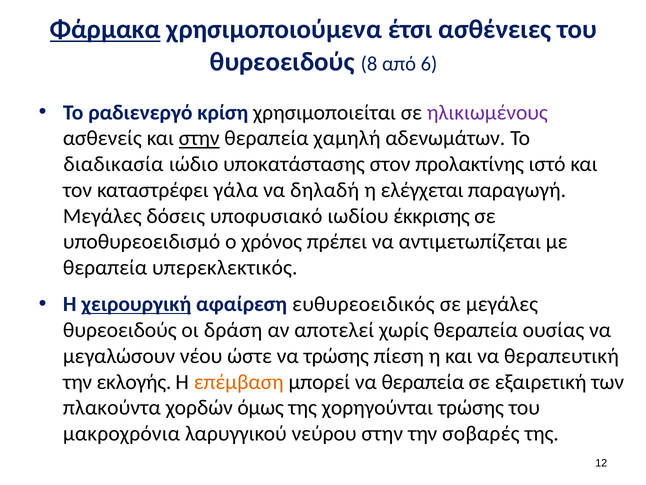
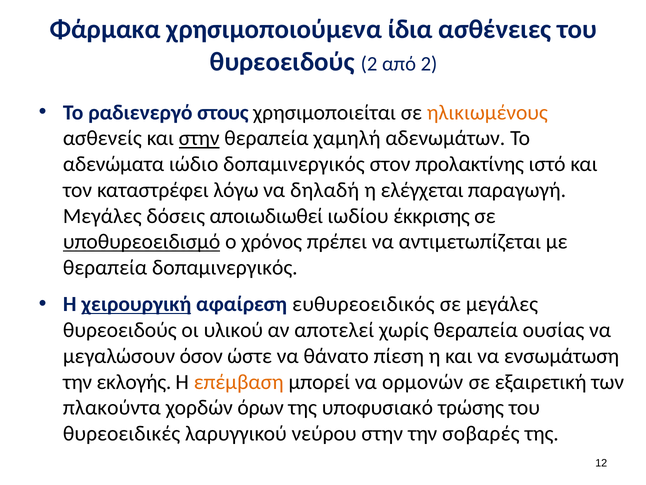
Φάρμακα underline: present -> none
έτσι: έτσι -> ίδια
θυρεοειδούς 8: 8 -> 2
από 6: 6 -> 2
κρίση: κρίση -> στους
ηλικιωμένους colour: purple -> orange
διαδικασία: διαδικασία -> αδενώματα
ιώδιο υποκατάστασης: υποκατάστασης -> δοπαμινεργικός
γάλα: γάλα -> λόγω
υποφυσιακό: υποφυσιακό -> αποιωδιωθεί
υποθυρεοειδισμό underline: none -> present
θεραπεία υπερεκλεκτικός: υπερεκλεκτικός -> δοπαμινεργικός
δράση: δράση -> υλικού
νέου: νέου -> όσον
να τρώσης: τρώσης -> θάνατο
θεραπευτική: θεραπευτική -> ενσωμάτωση
να θεραπεία: θεραπεία -> ορμονών
όμως: όμως -> όρων
χορηγούνται: χορηγούνται -> υποφυσιακό
μακροχρόνια: μακροχρόνια -> θυρεοειδικές
